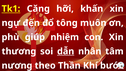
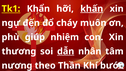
Căng: Căng -> Khẩn
khấn underline: none -> present
tông: tông -> cháy
